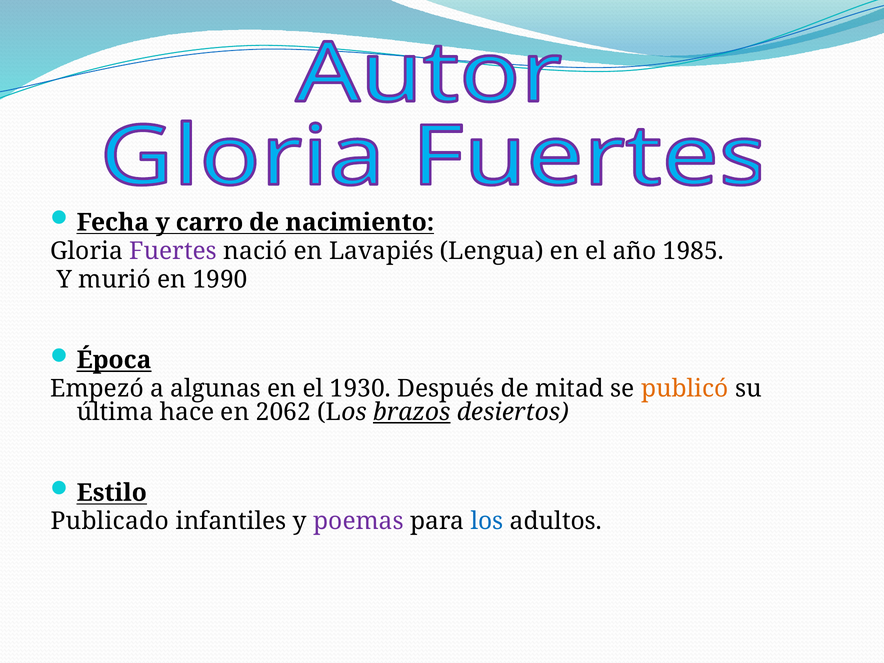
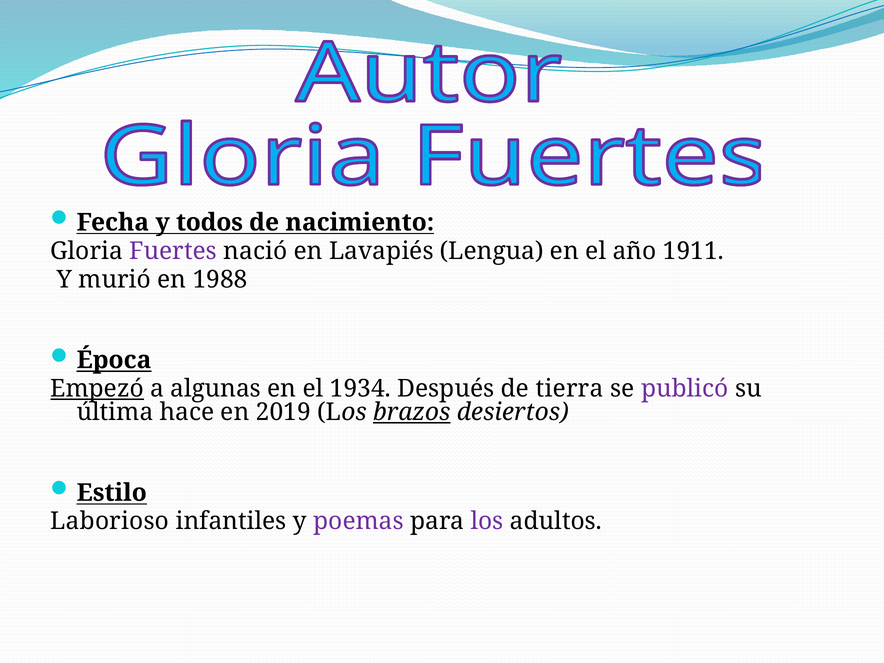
carro: carro -> todos
1985: 1985 -> 1911
1990: 1990 -> 1988
Empezó underline: none -> present
1930: 1930 -> 1934
mitad: mitad -> tierra
publicó colour: orange -> purple
2062: 2062 -> 2019
Publicado: Publicado -> Laborioso
los at (487, 521) colour: blue -> purple
